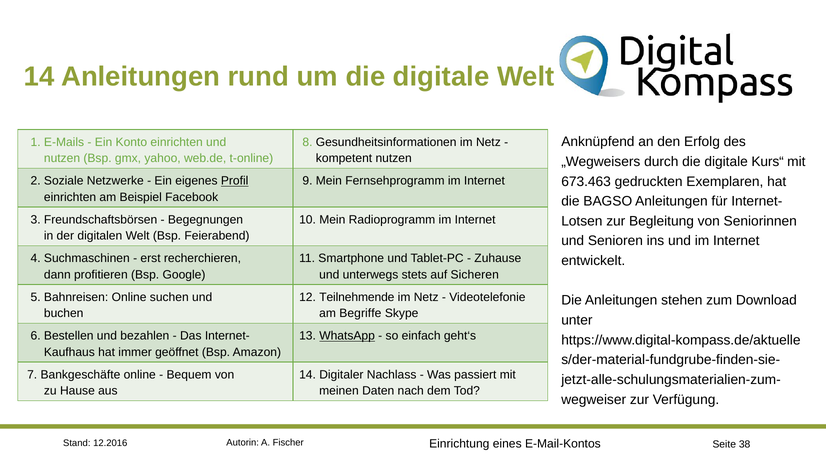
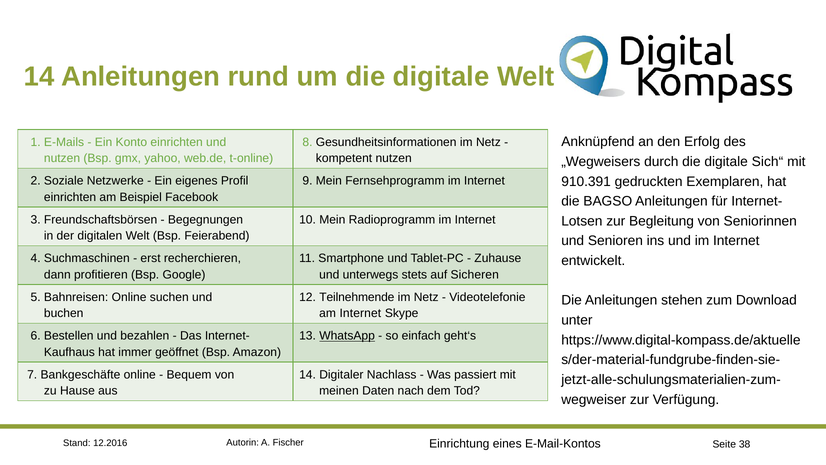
Kurs“: Kurs“ -> Sich“
673.463: 673.463 -> 910.391
Profil underline: present -> none
am Begriffe: Begriffe -> Internet
